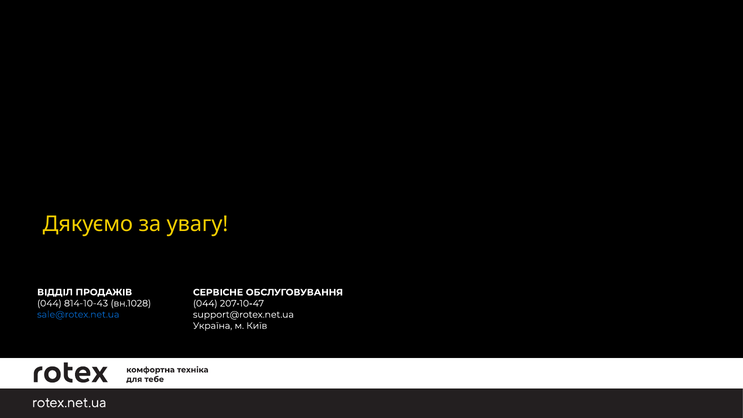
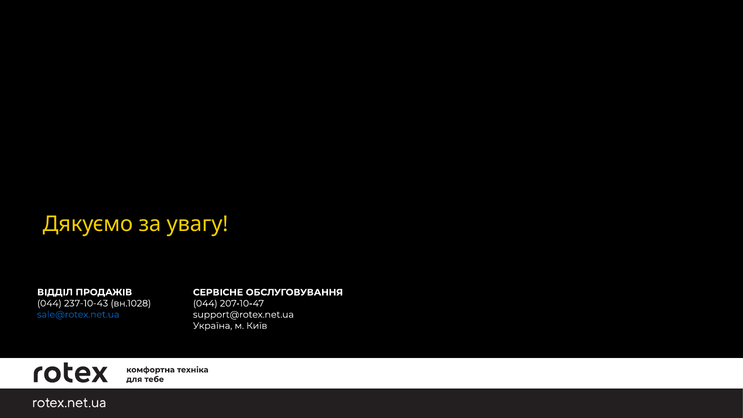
814-10-43: 814-10-43 -> 237-10-43
